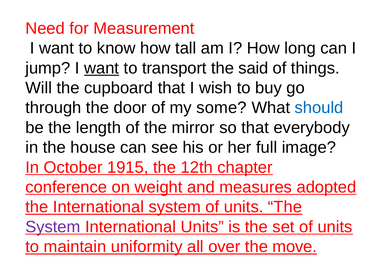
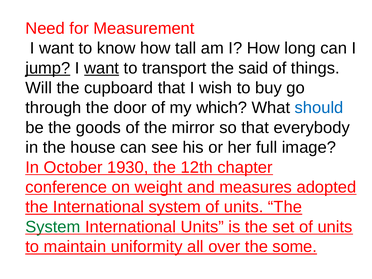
jump underline: none -> present
some: some -> which
length: length -> goods
1915: 1915 -> 1930
System at (53, 227) colour: purple -> green
move: move -> some
